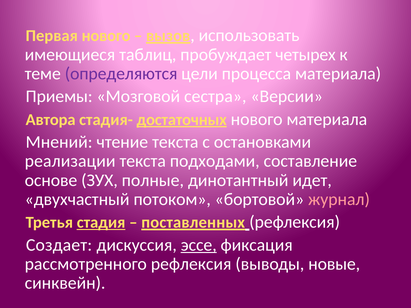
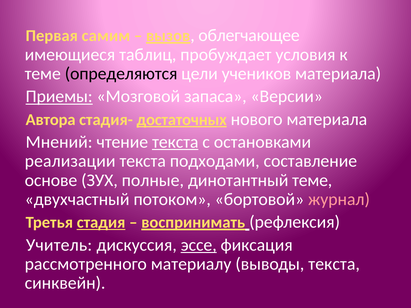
Первая нового: нового -> самим
использовать: использовать -> облегчающее
четырех: четырех -> условия
определяются colour: purple -> black
процесса: процесса -> учеников
Приемы underline: none -> present
сестра: сестра -> запаса
текста at (175, 142) underline: none -> present
динотантный идет: идет -> теме
поставленных: поставленных -> воспринимать
Создает: Создает -> Учитель
рассмотренного рефлексия: рефлексия -> материалу
выводы новые: новые -> текста
